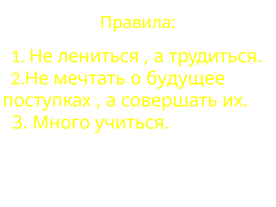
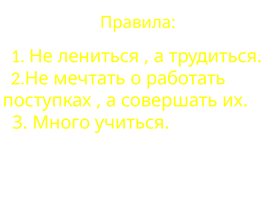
будущее: будущее -> работать
